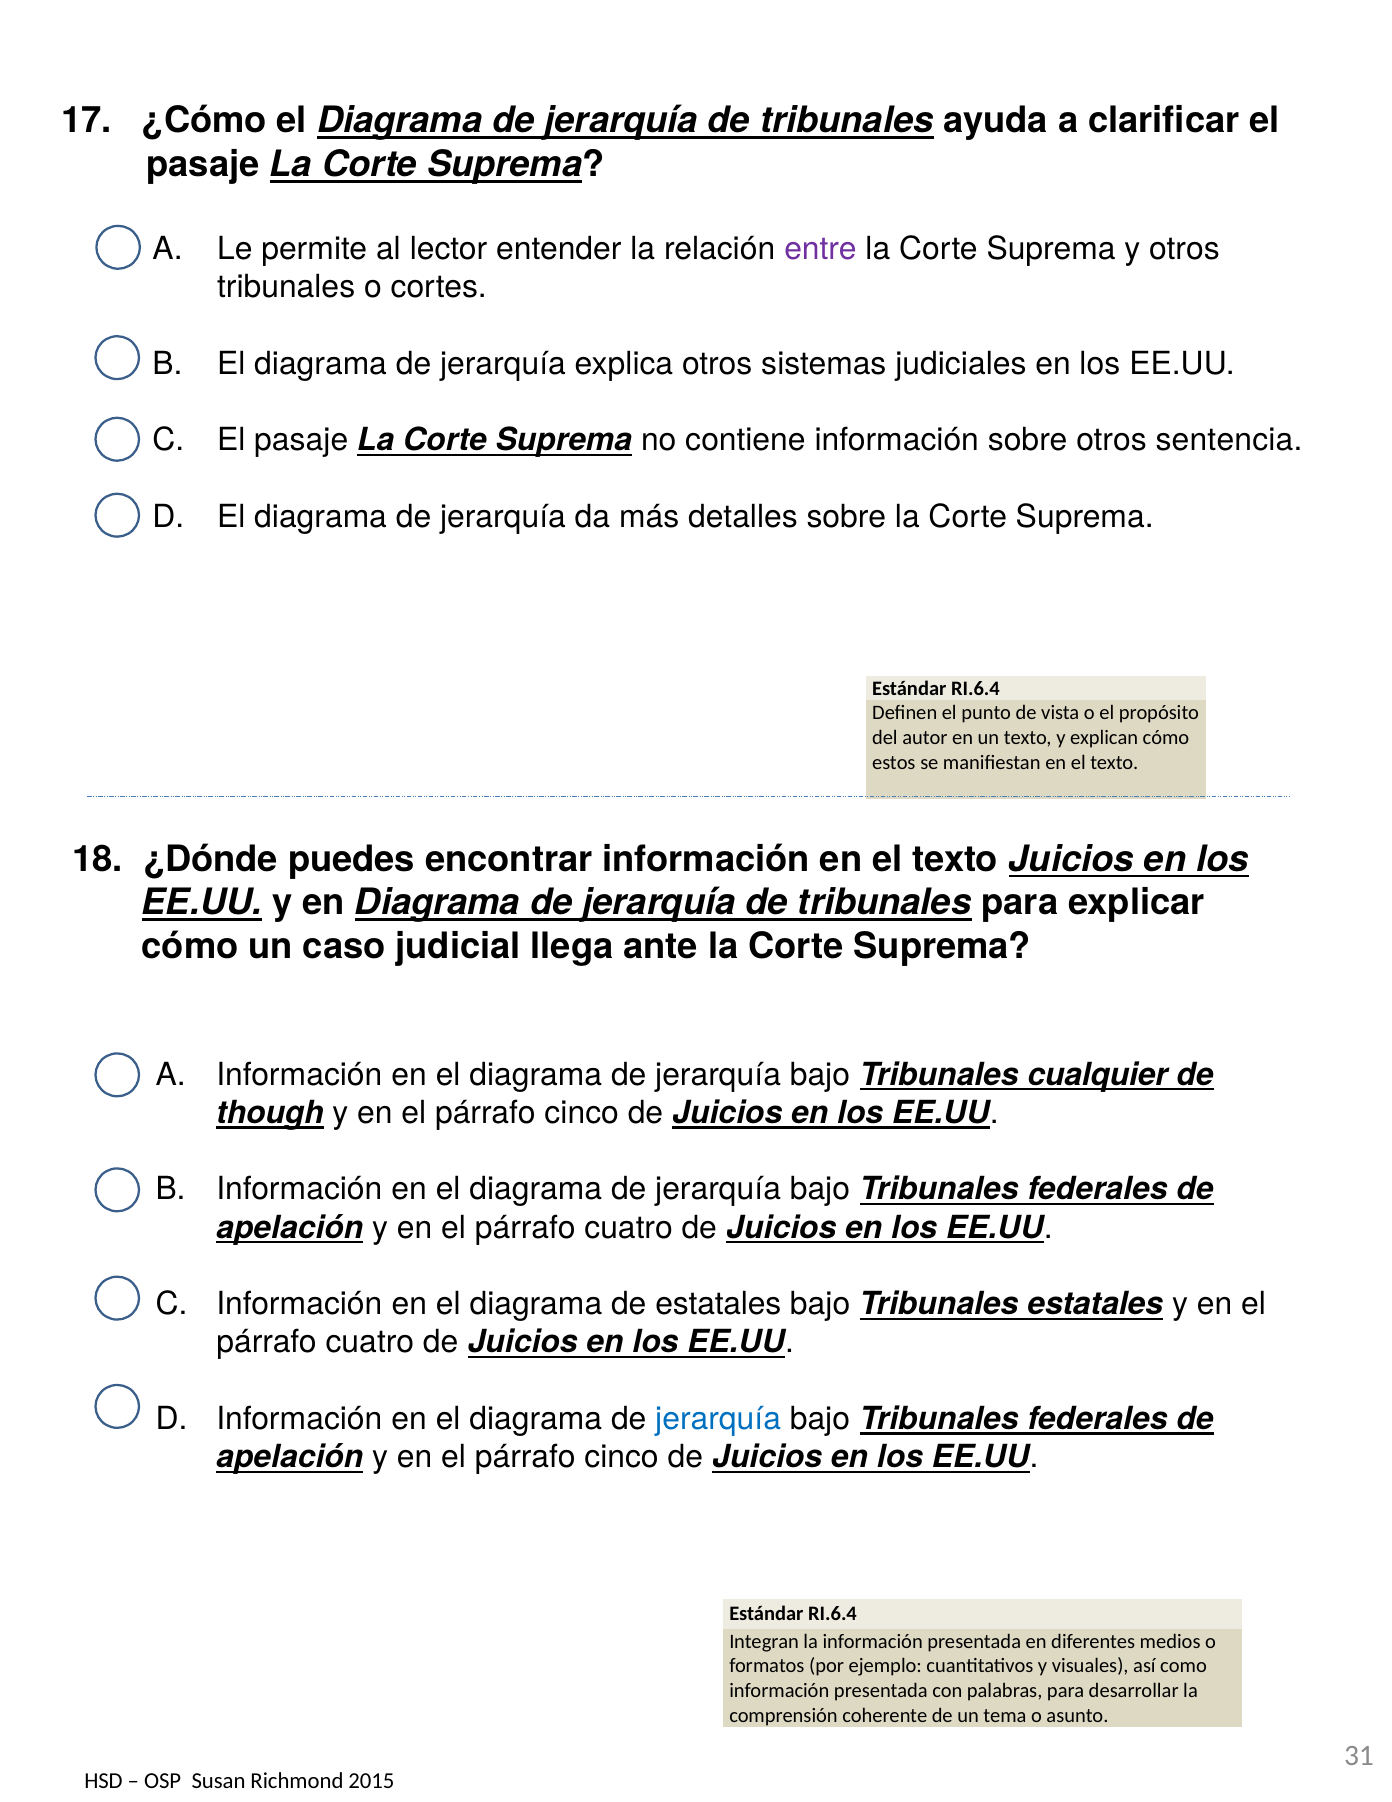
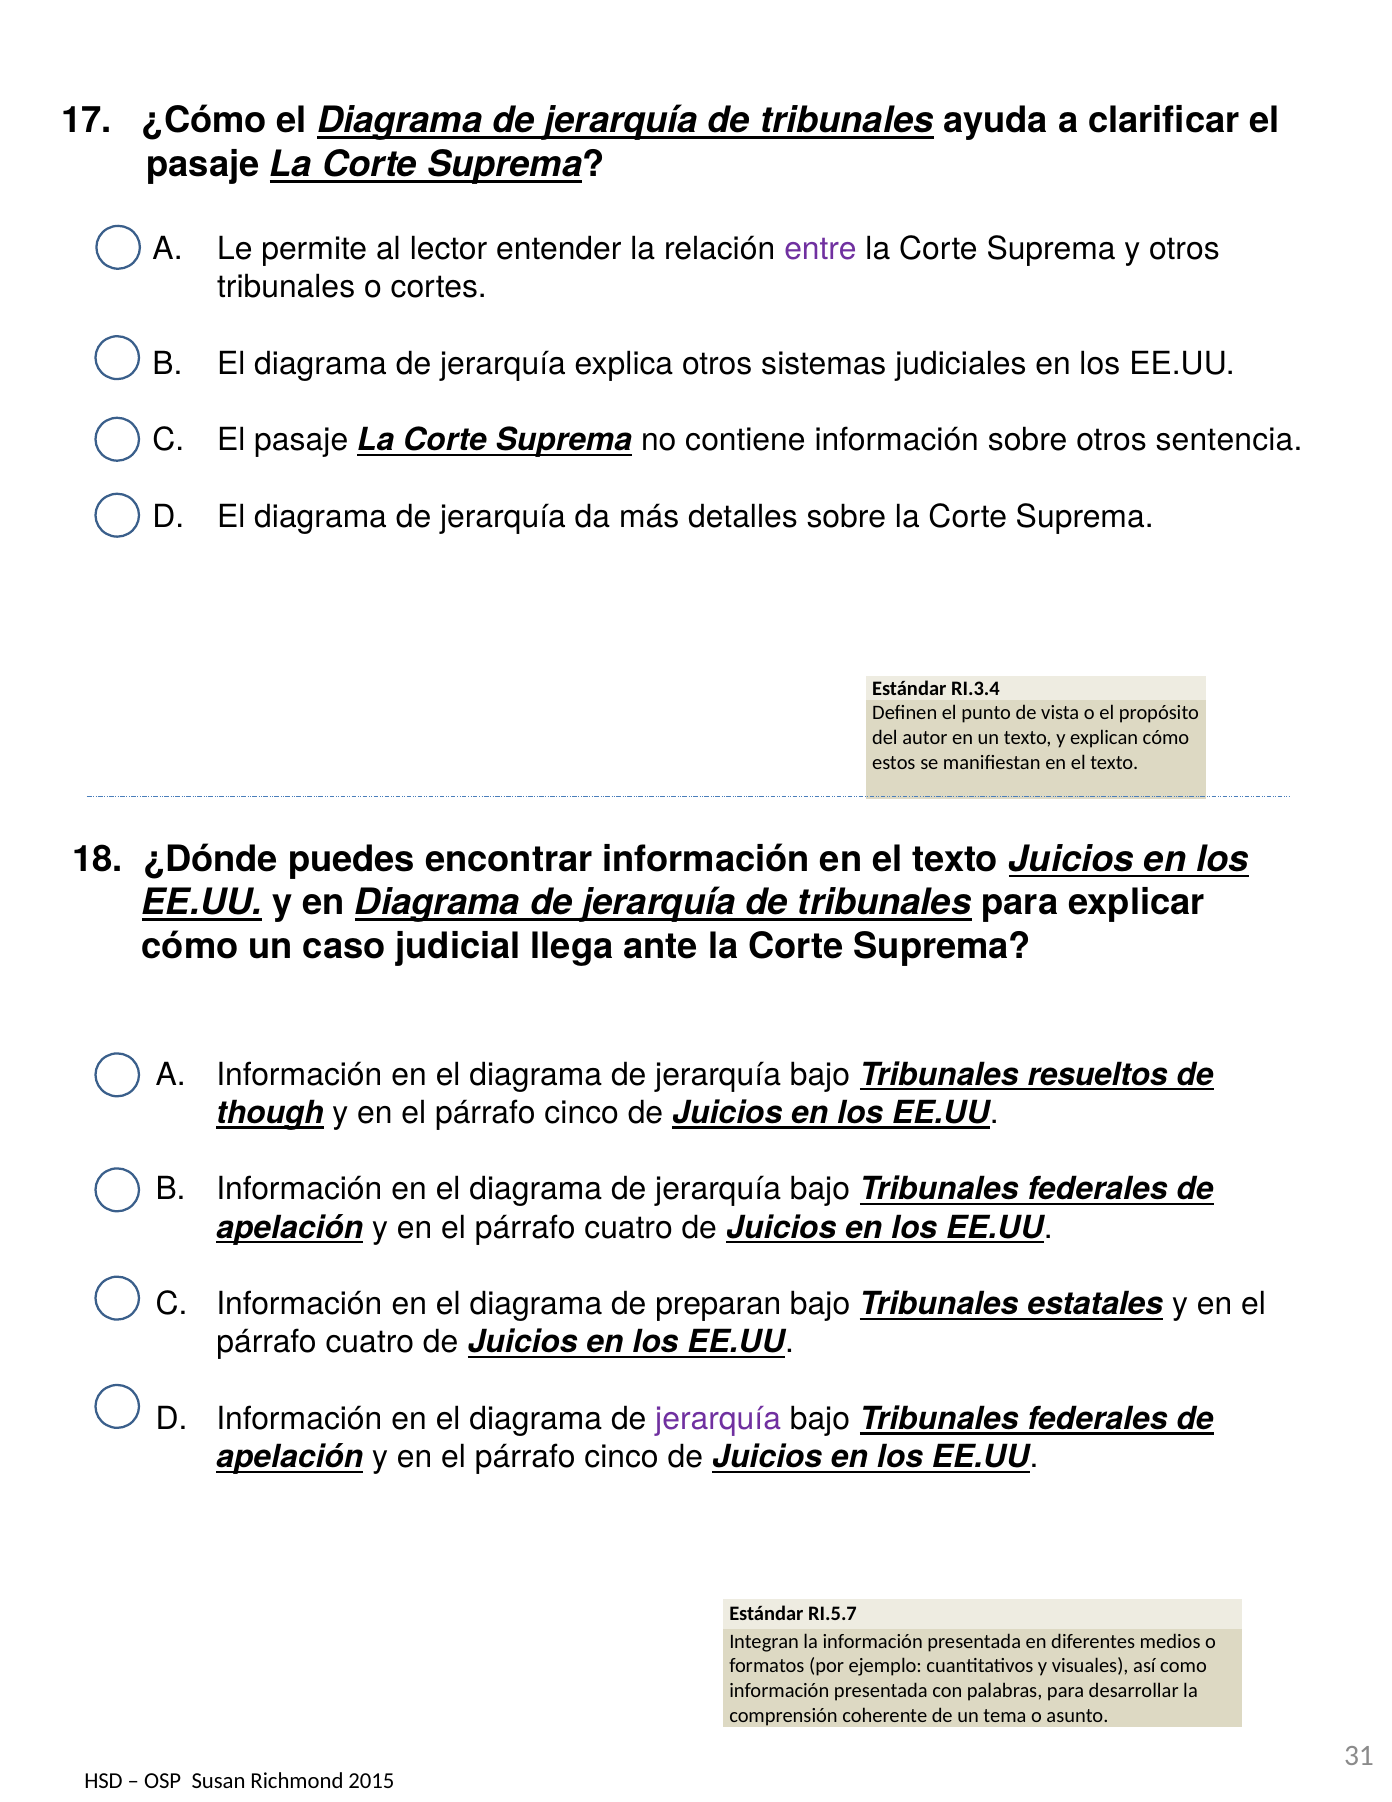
RI.6.4 at (975, 688): RI.6.4 -> RI.3.4
cualquier: cualquier -> resueltos
de estatales: estatales -> preparan
jerarquía at (718, 1418) colour: blue -> purple
RI.6.4 at (833, 1613): RI.6.4 -> RI.5.7
